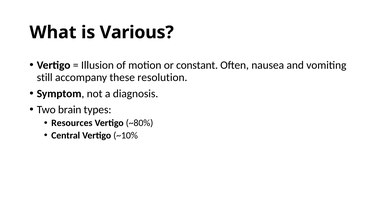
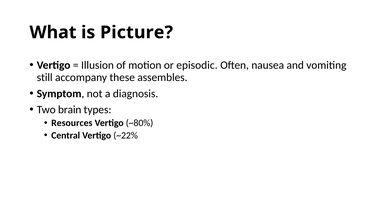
Various: Various -> Picture
constant: constant -> episodic
resolution: resolution -> assembles
~10%: ~10% -> ~22%
